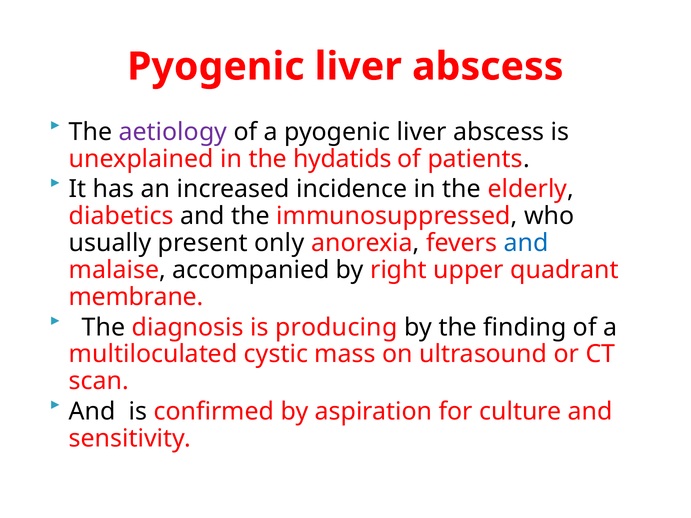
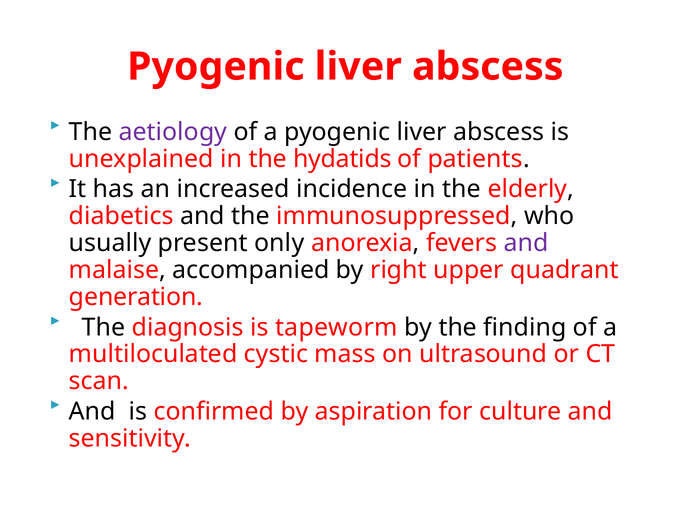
and at (526, 243) colour: blue -> purple
membrane: membrane -> generation
producing: producing -> tapeworm
